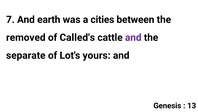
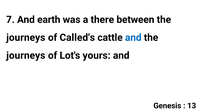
cities: cities -> there
removed at (26, 37): removed -> journeys
and at (133, 37) colour: purple -> blue
separate at (26, 55): separate -> journeys
